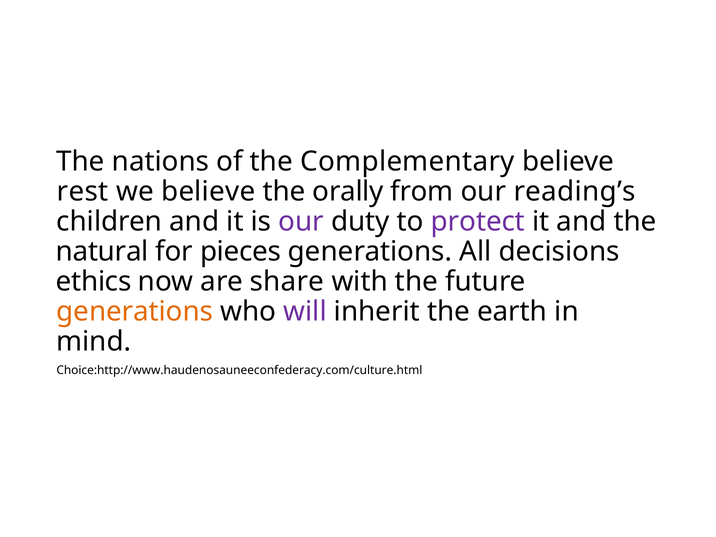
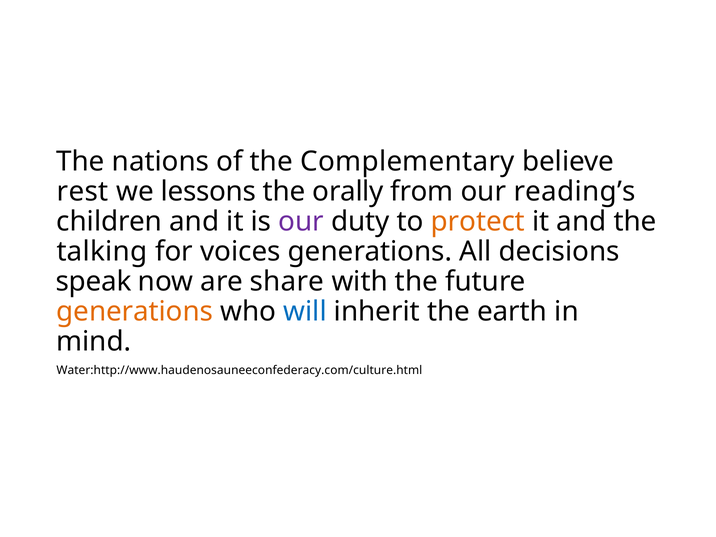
we believe: believe -> lessons
protect colour: purple -> orange
natural: natural -> talking
pieces: pieces -> voices
ethics: ethics -> speak
will colour: purple -> blue
Choice:http://www.haudenosauneeconfederacy.com/culture.html: Choice:http://www.haudenosauneeconfederacy.com/culture.html -> Water:http://www.haudenosauneeconfederacy.com/culture.html
